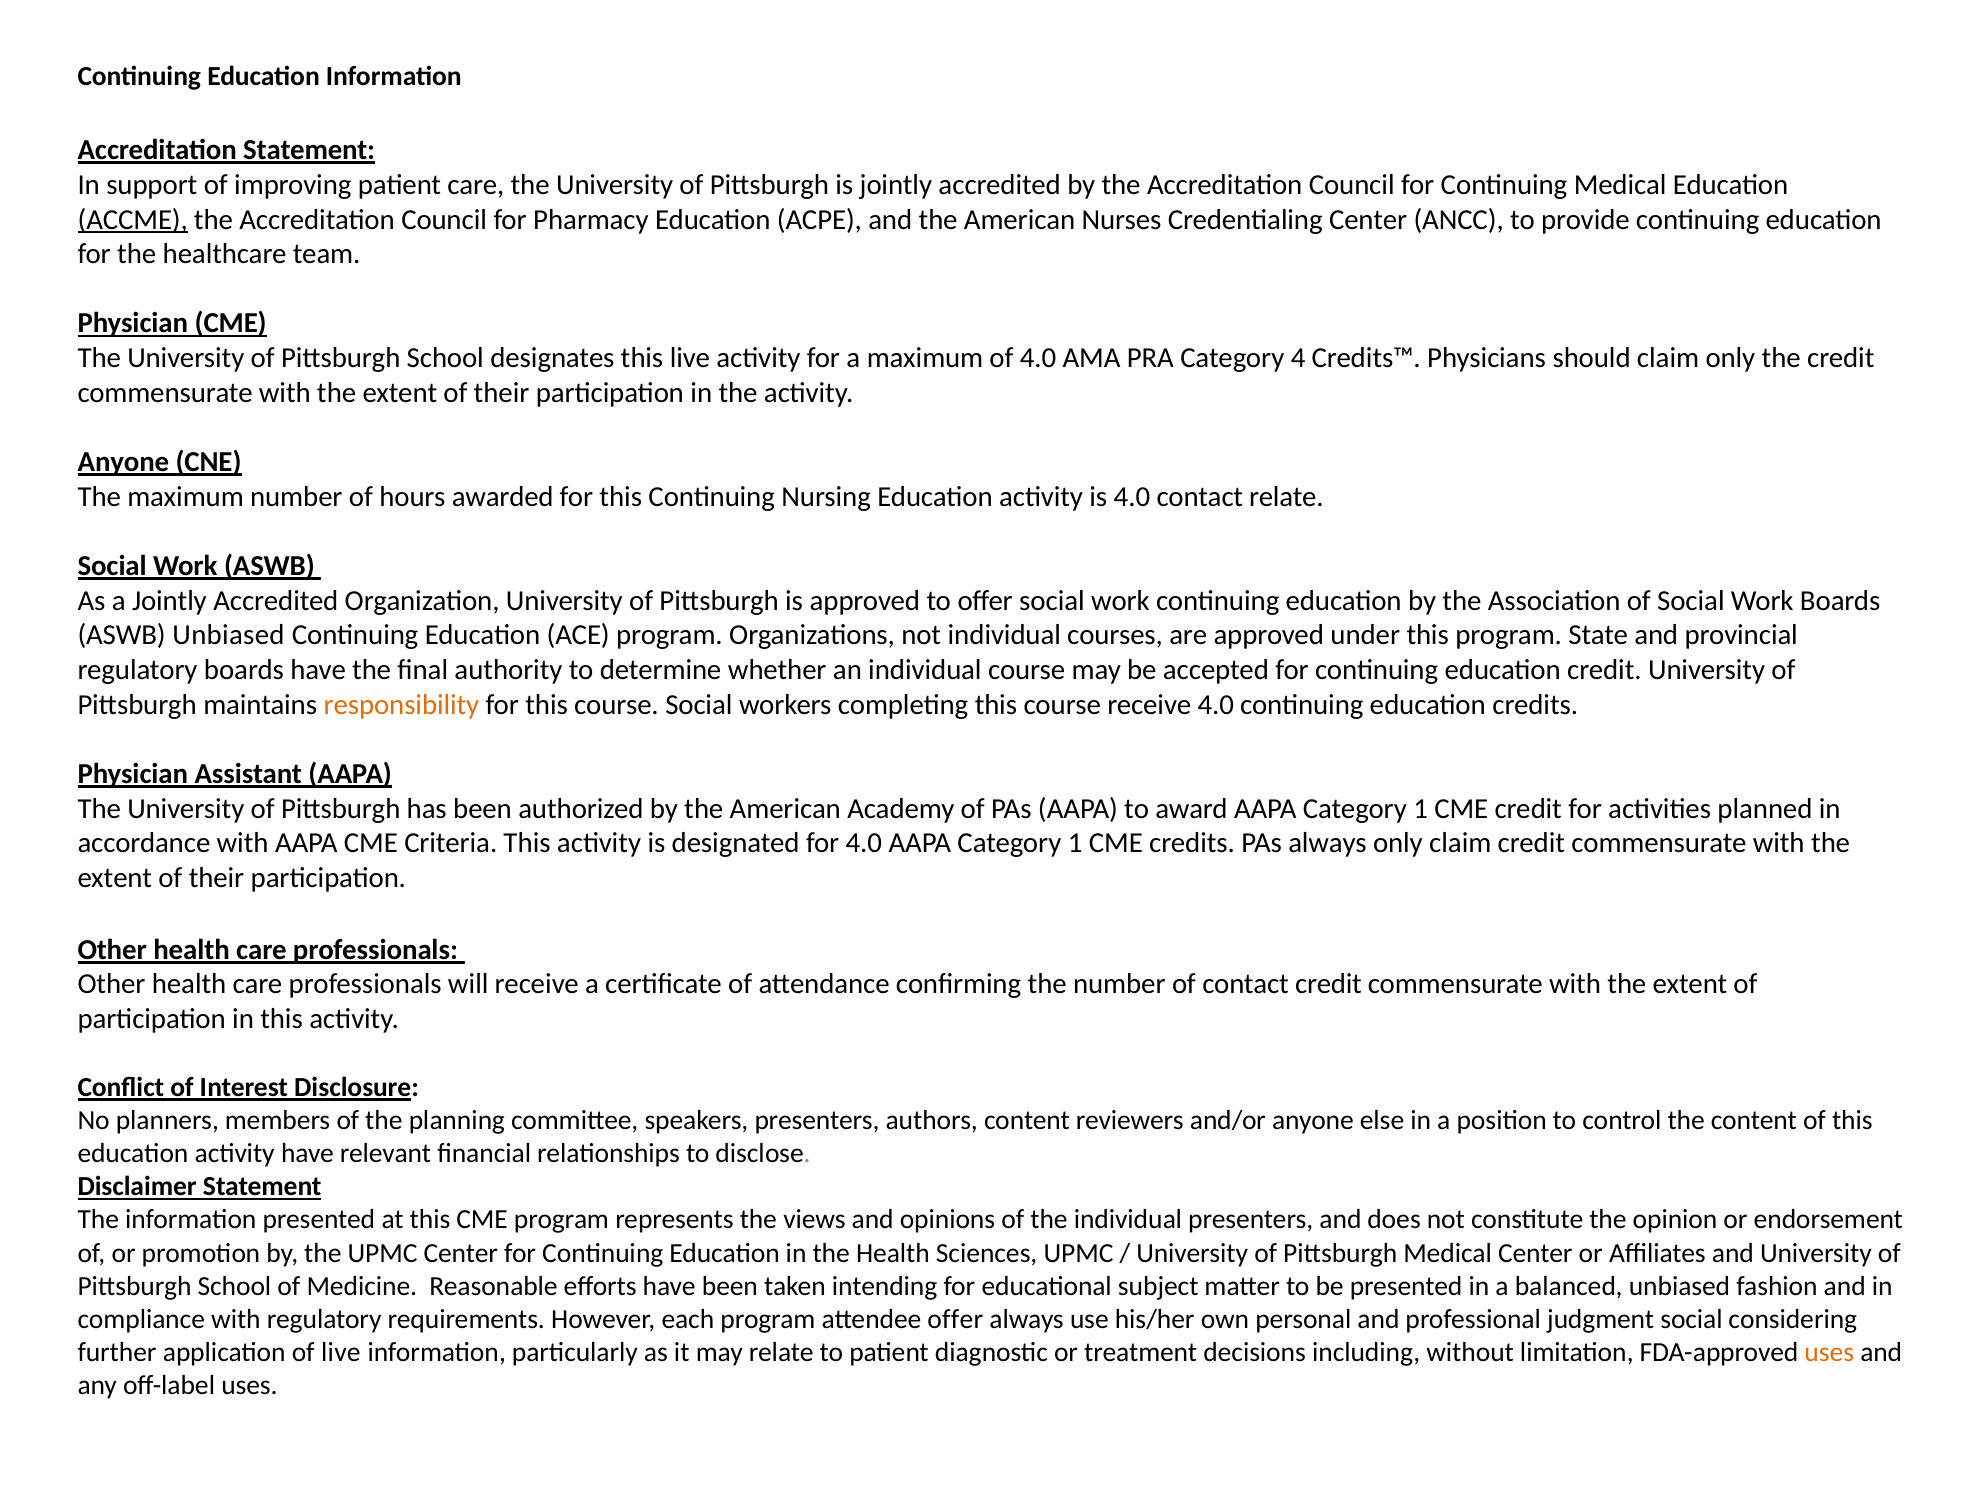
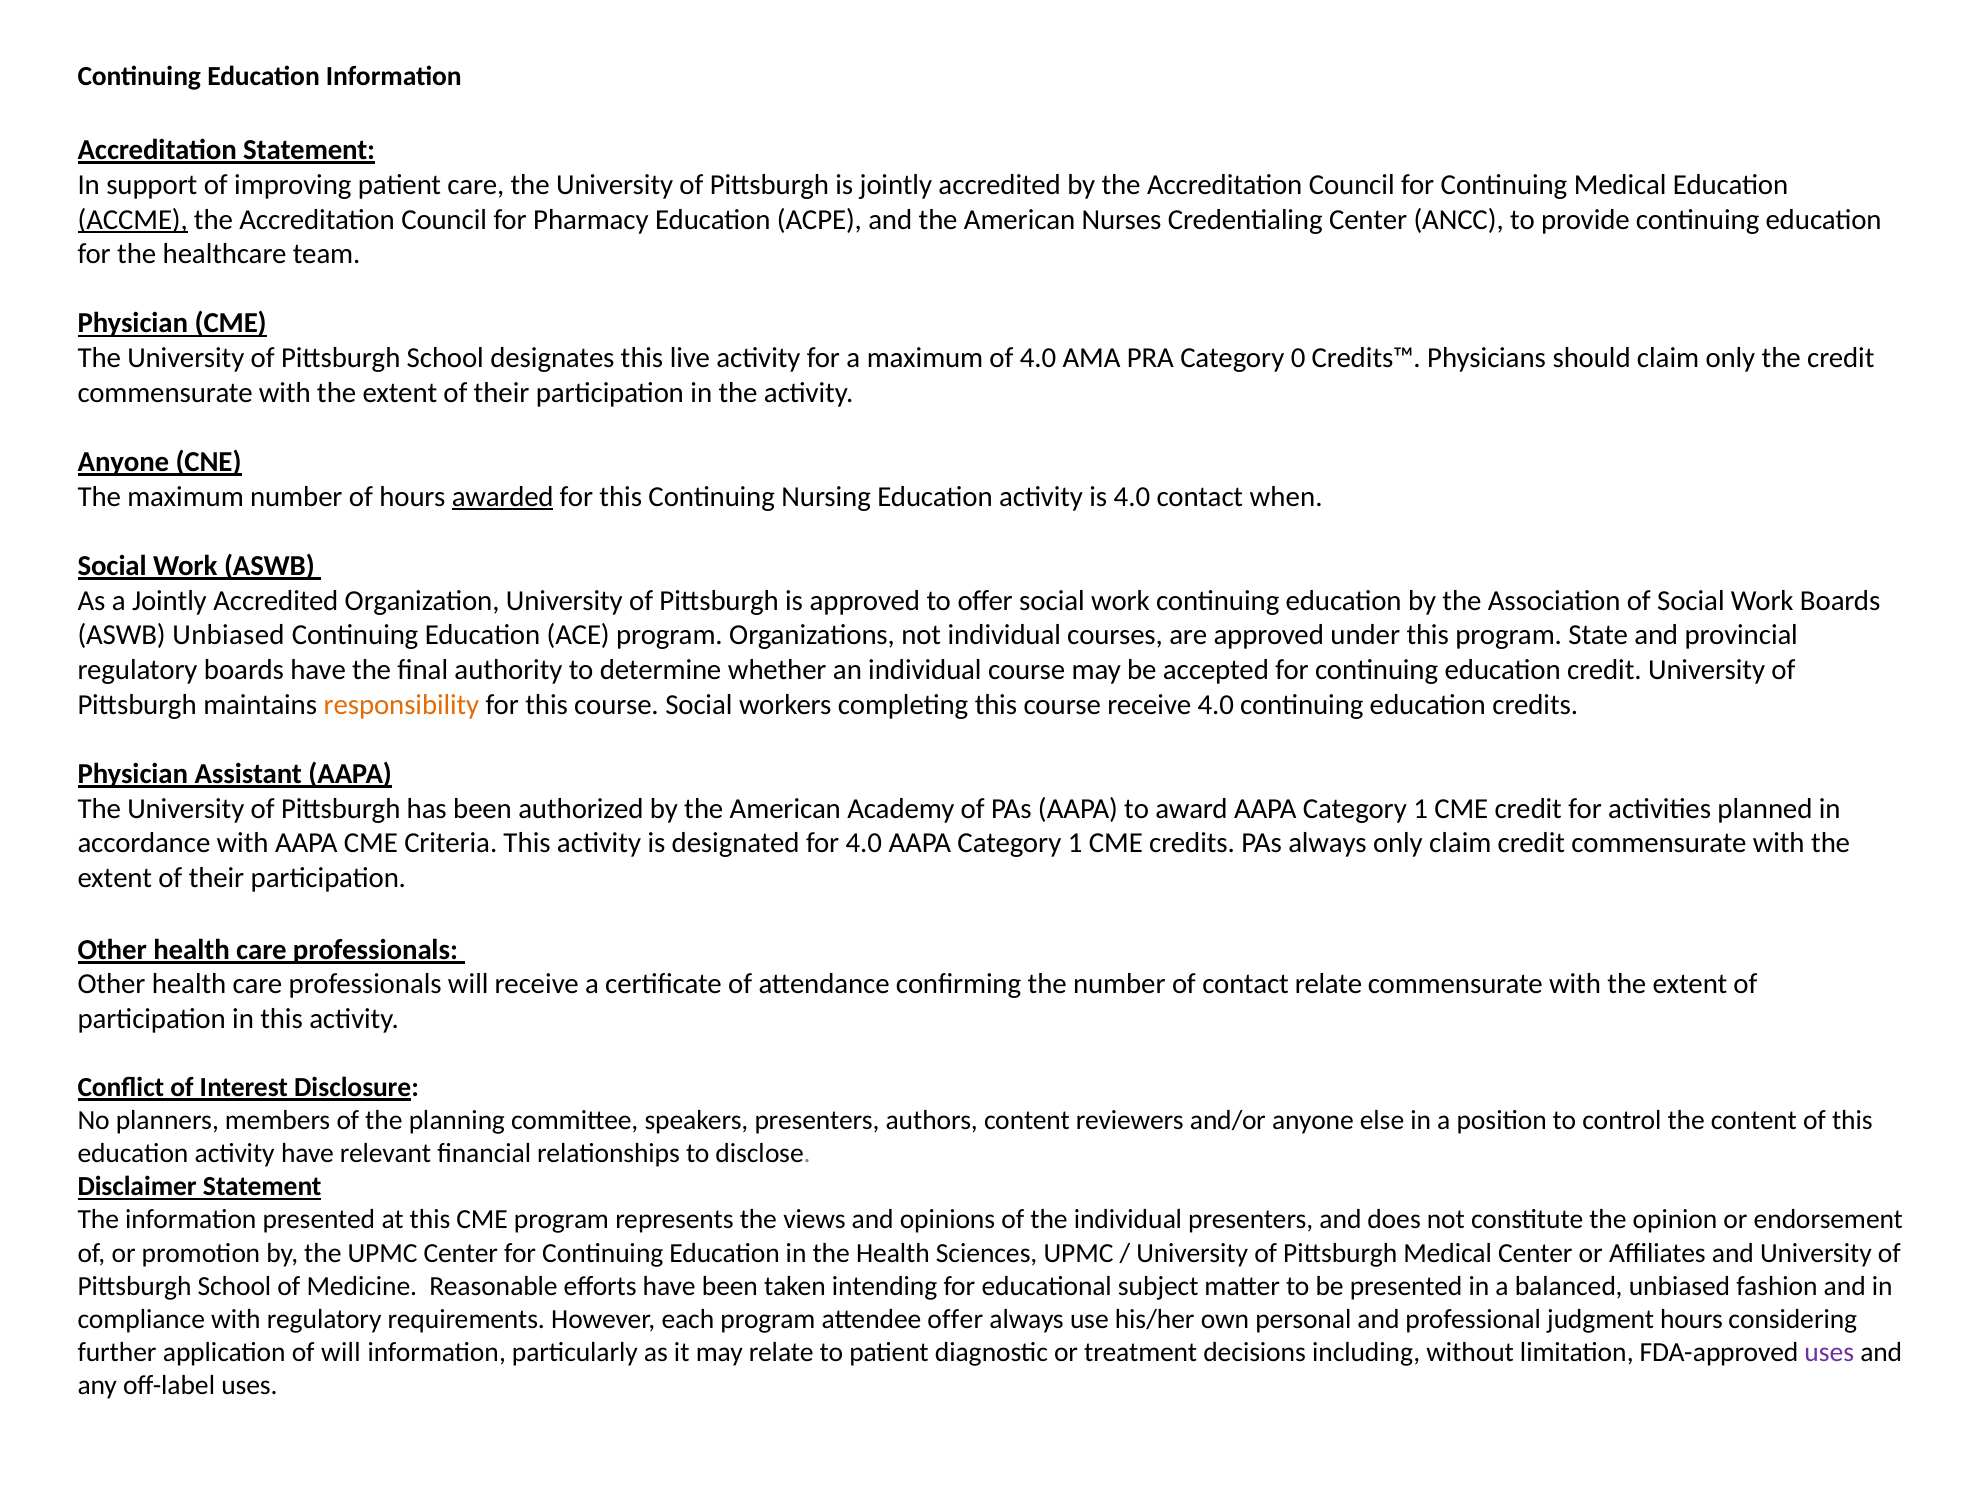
4: 4 -> 0
awarded underline: none -> present
contact relate: relate -> when
contact credit: credit -> relate
judgment social: social -> hours
of live: live -> will
uses at (1829, 1352) colour: orange -> purple
